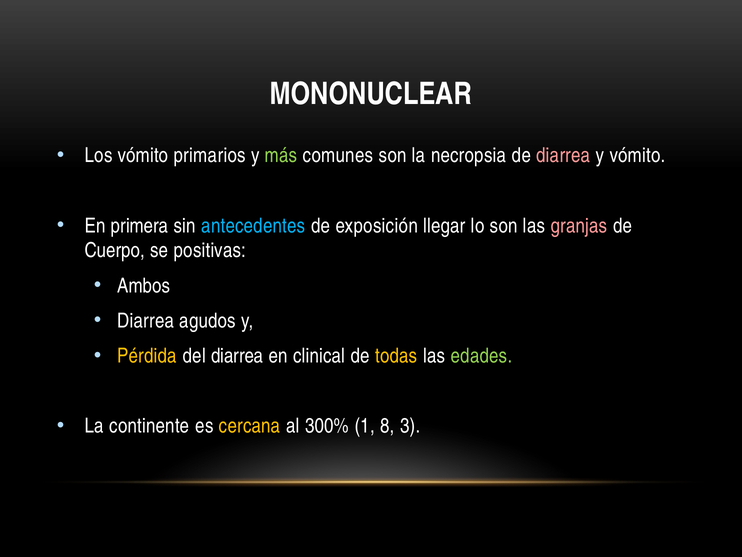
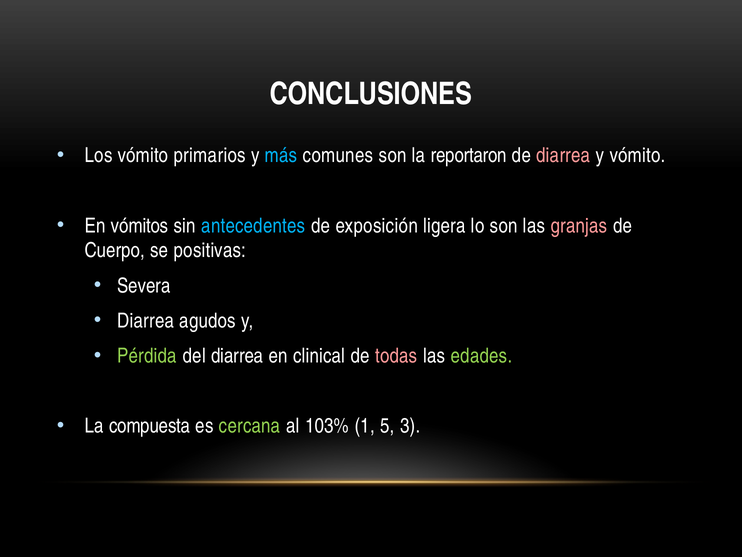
MONONUCLEAR: MONONUCLEAR -> CONCLUSIONES
más colour: light green -> light blue
necropsia: necropsia -> reportaron
primera: primera -> vómitos
llegar: llegar -> ligera
Ambos: Ambos -> Severa
Pérdida colour: yellow -> light green
todas colour: yellow -> pink
continente: continente -> compuesta
cercana colour: yellow -> light green
300%: 300% -> 103%
8: 8 -> 5
